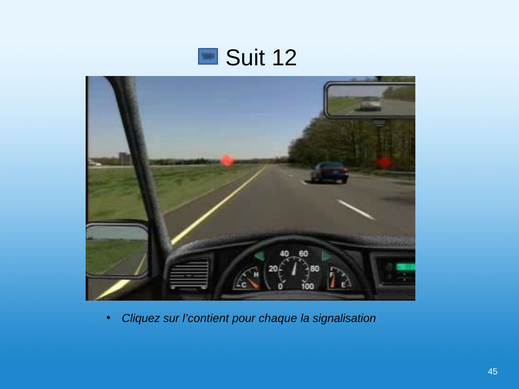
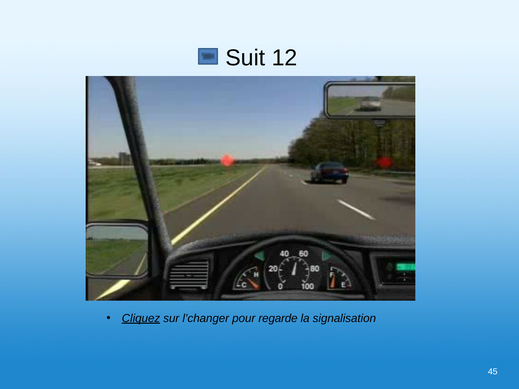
Cliquez underline: none -> present
l’contient: l’contient -> l’changer
chaque: chaque -> regarde
